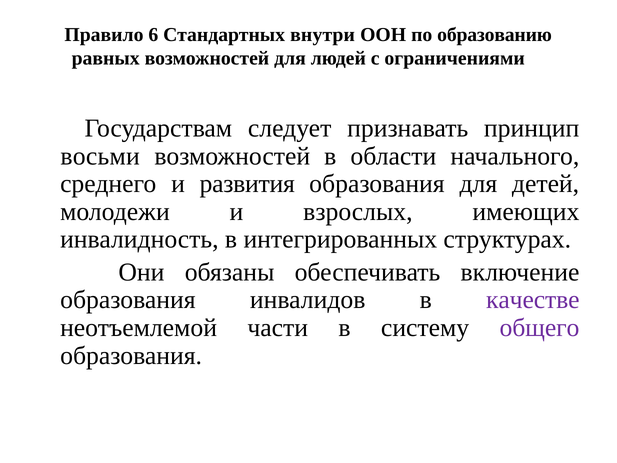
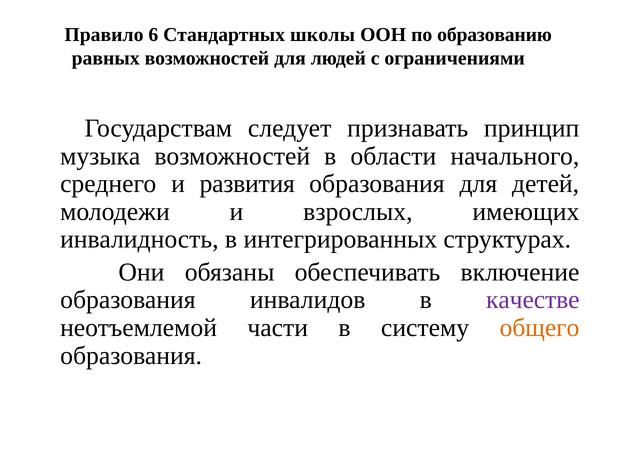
внутри: внутри -> школы
восьми: восьми -> музыка
общего colour: purple -> orange
